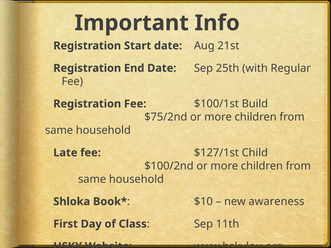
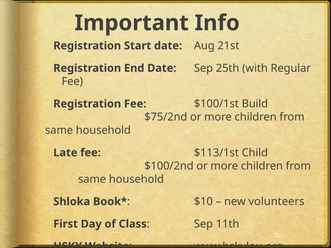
$127/1st: $127/1st -> $113/1st
awareness: awareness -> volunteers
